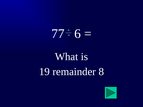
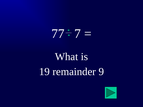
6: 6 -> 7
8: 8 -> 9
